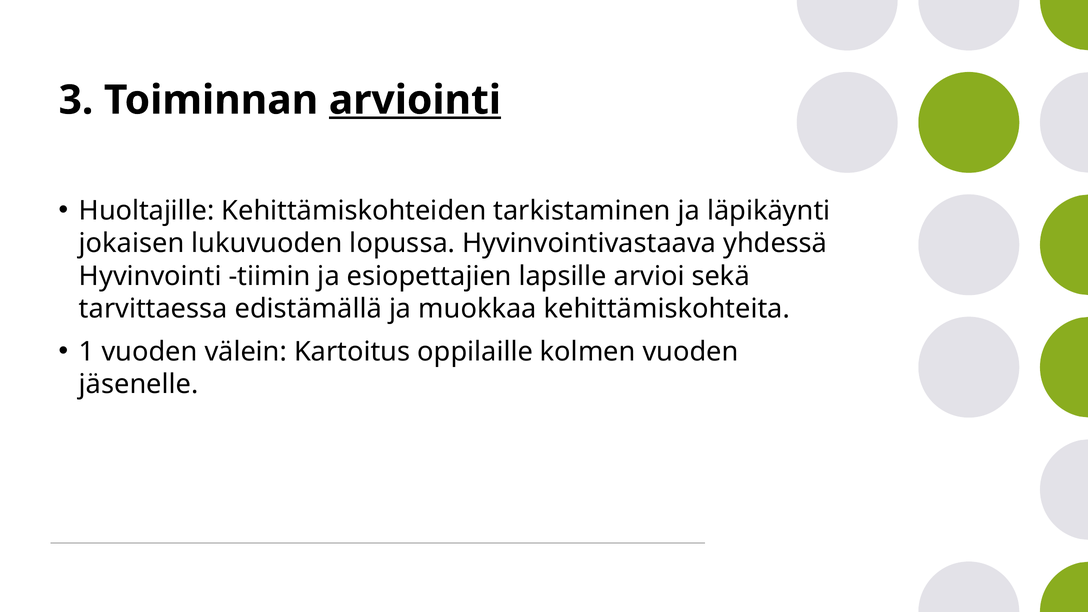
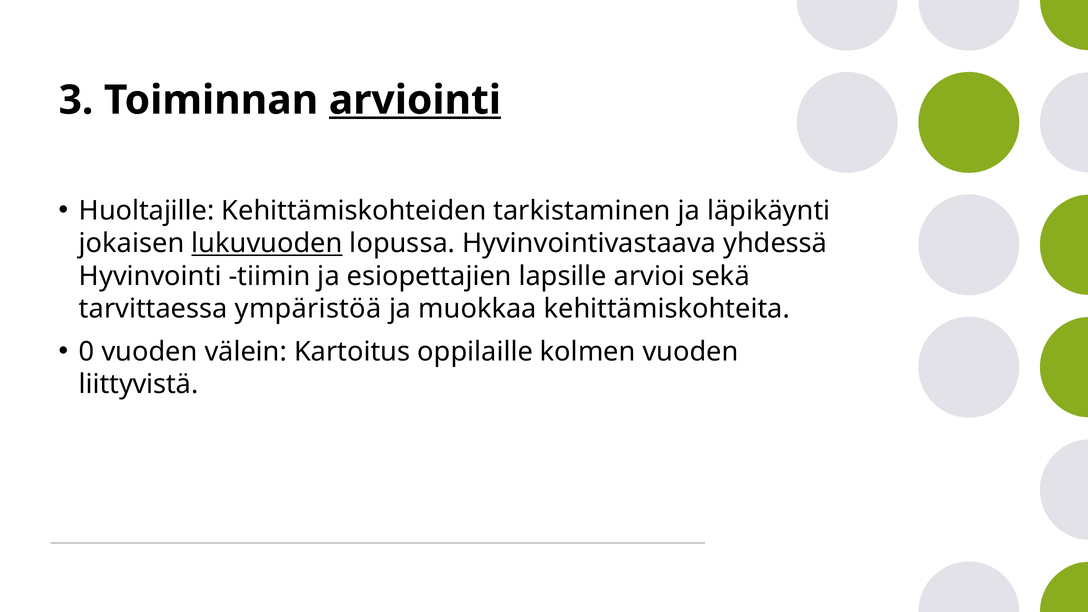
lukuvuoden underline: none -> present
edistämällä: edistämällä -> ympäristöä
1: 1 -> 0
jäsenelle: jäsenelle -> liittyvistä
